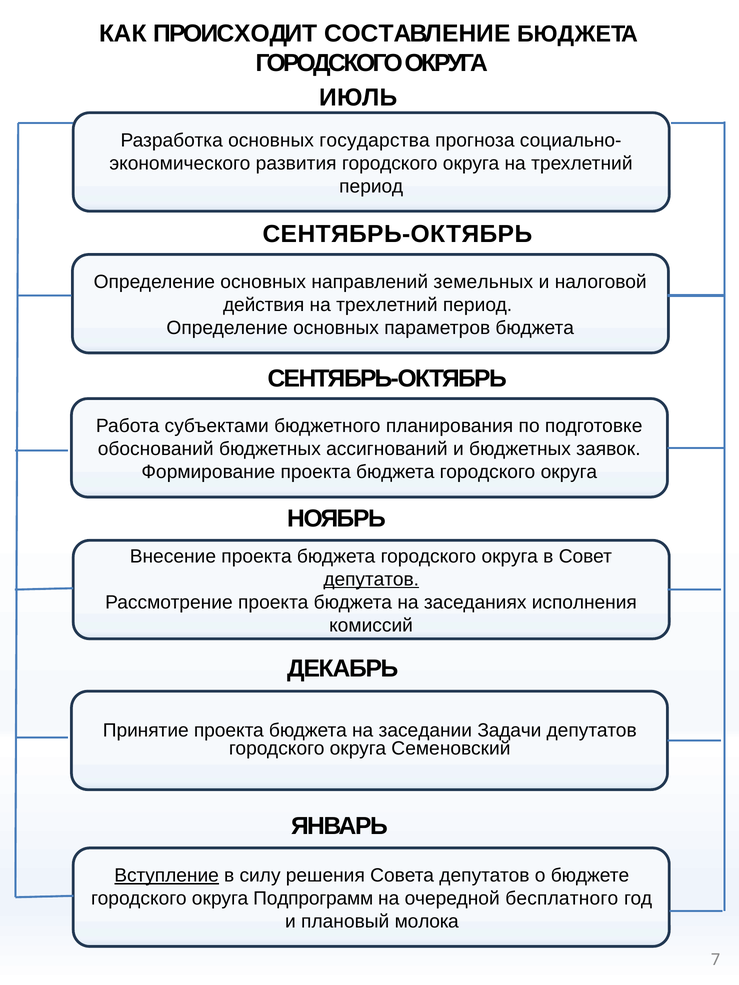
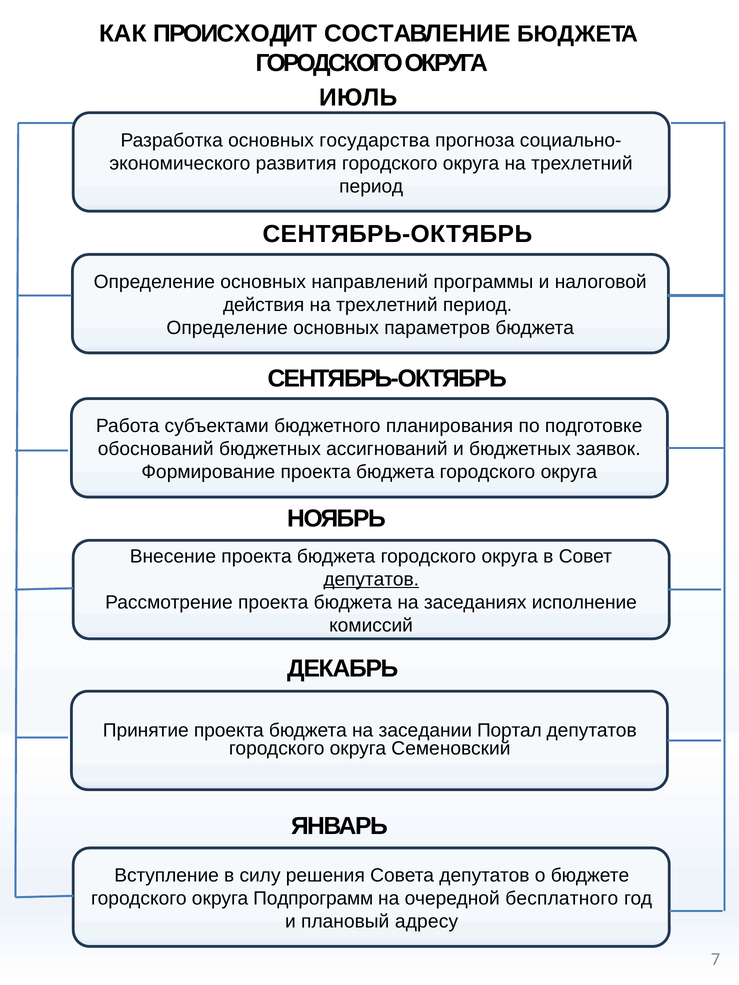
земельных: земельных -> программы
исполнения: исполнения -> исполнение
Задачи: Задачи -> Портал
Вступление underline: present -> none
молока: молока -> адресу
